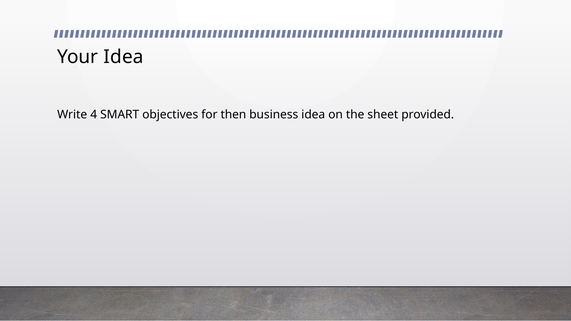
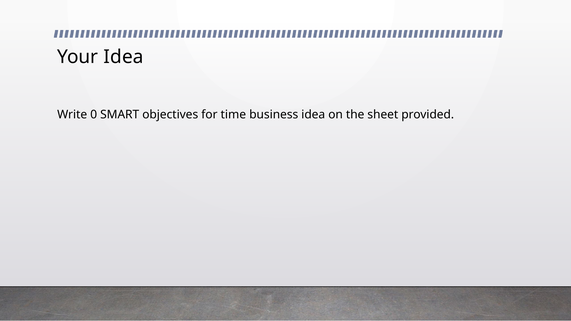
4: 4 -> 0
then: then -> time
